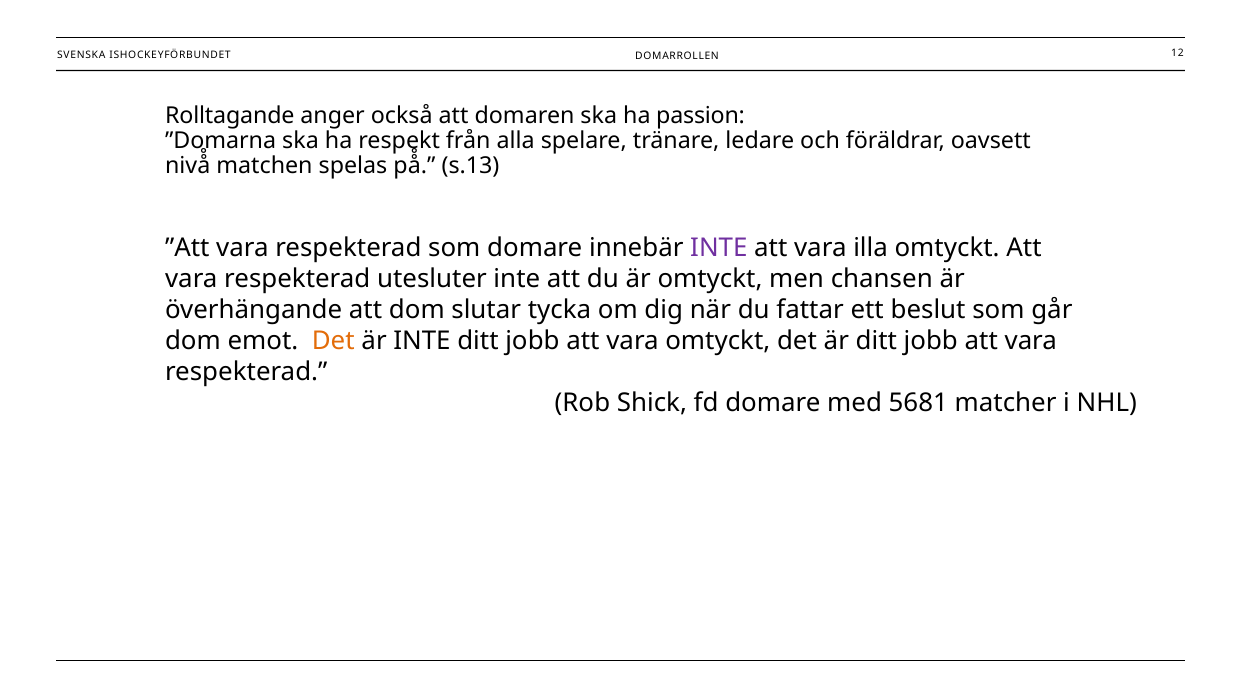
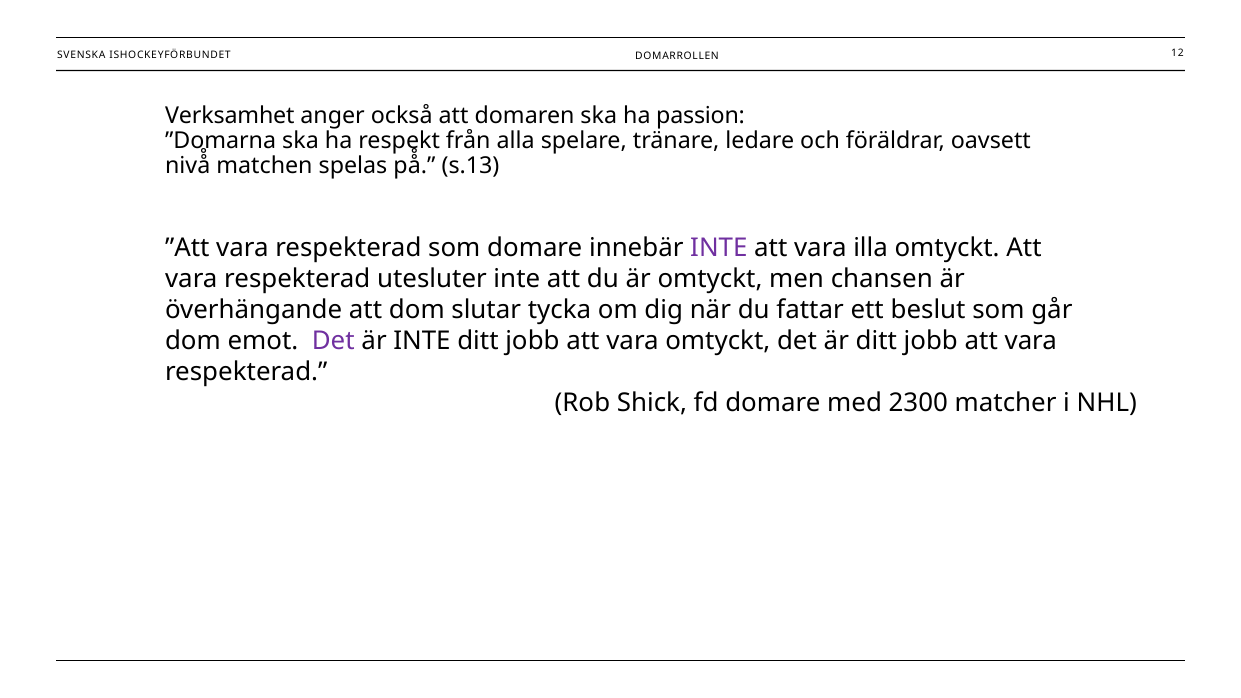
Rolltagande: Rolltagande -> Verksamhet
Det at (333, 341) colour: orange -> purple
5681: 5681 -> 2300
